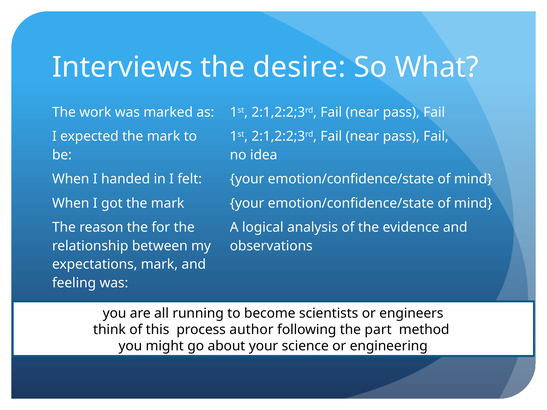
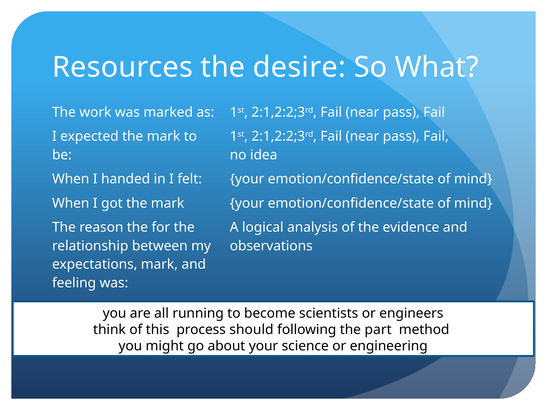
Interviews: Interviews -> Resources
author: author -> should
